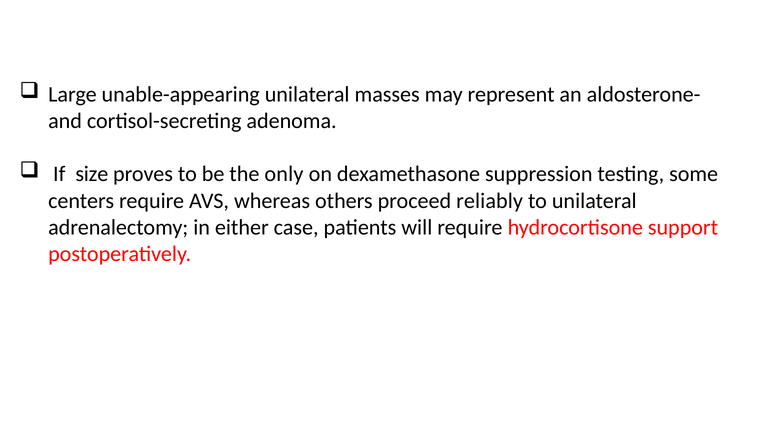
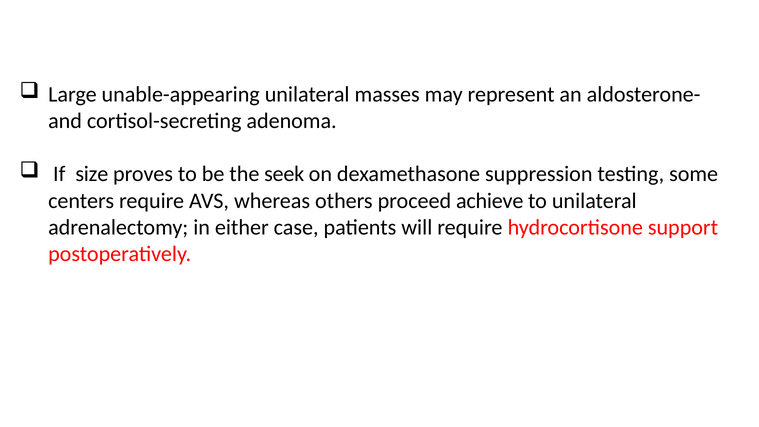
only: only -> seek
reliably: reliably -> achieve
